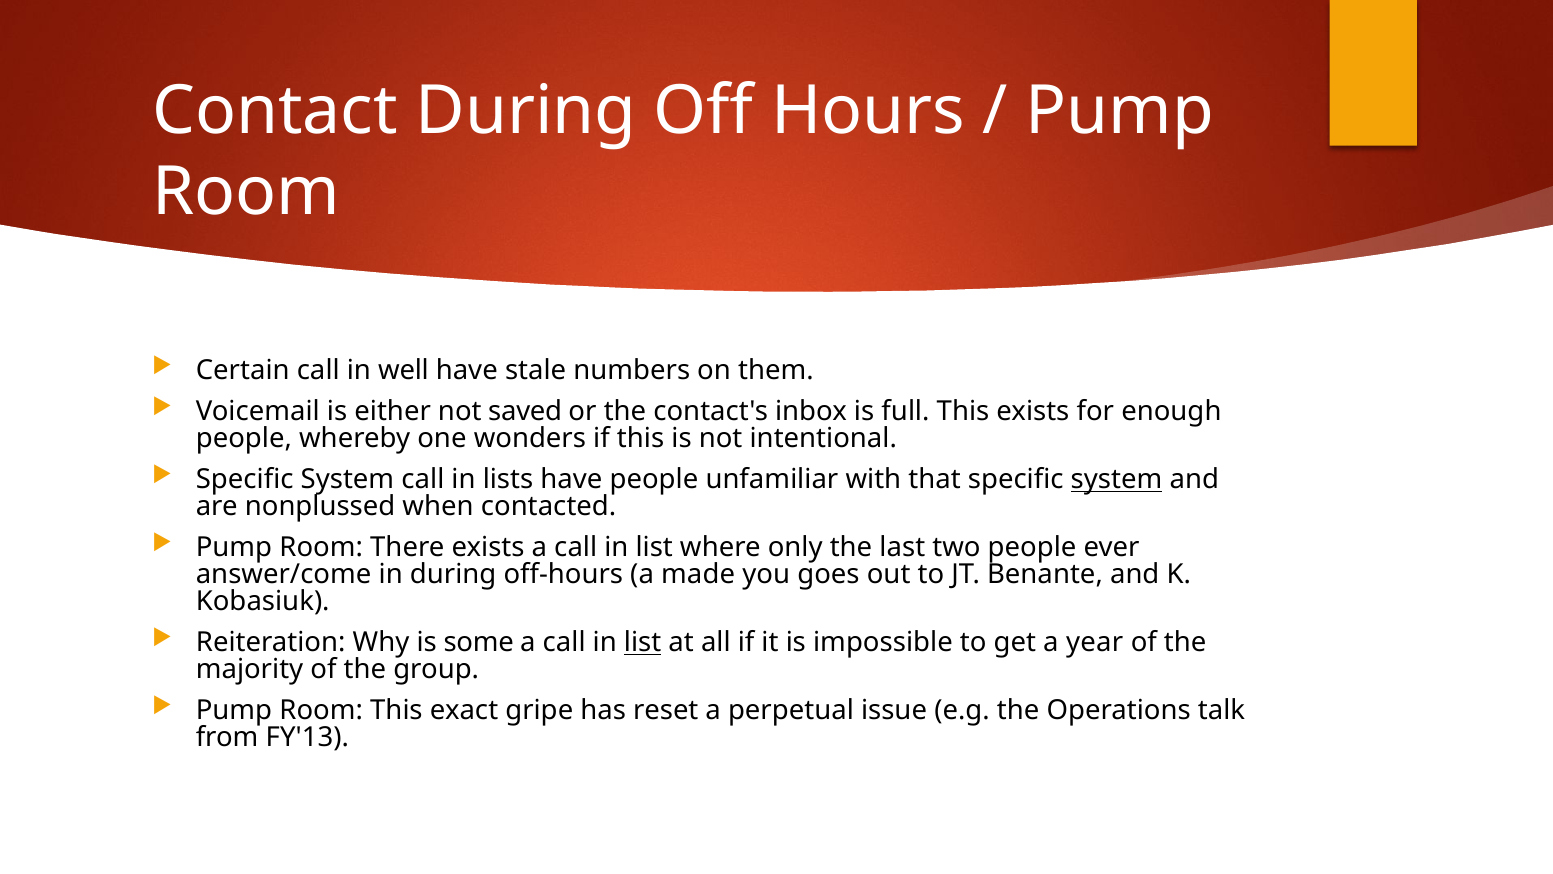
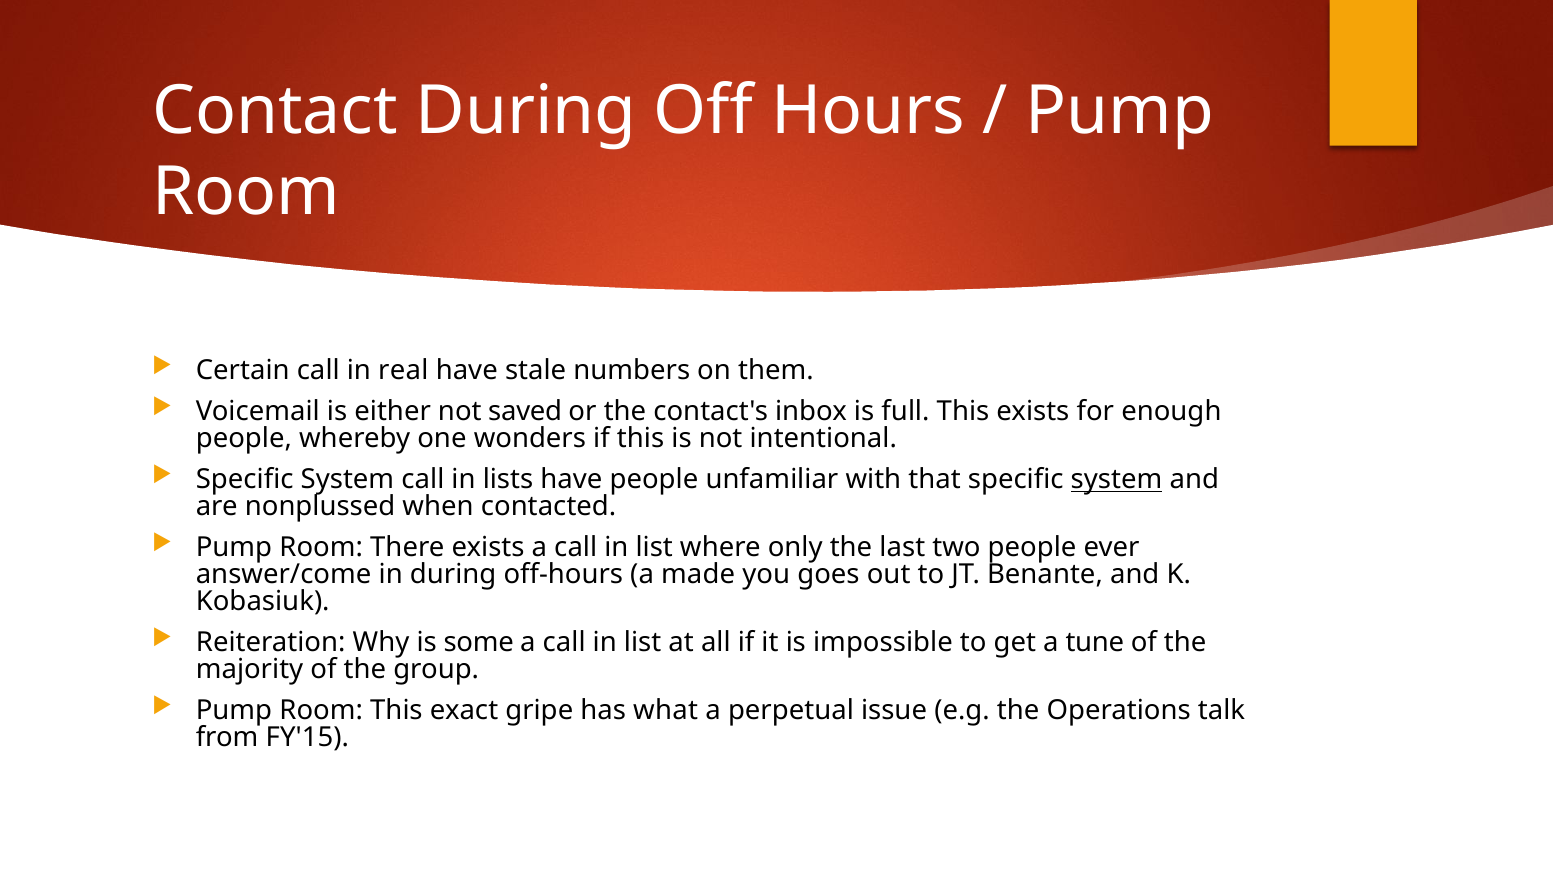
well: well -> real
list at (643, 642) underline: present -> none
year: year -> tune
reset: reset -> what
FY'13: FY'13 -> FY'15
